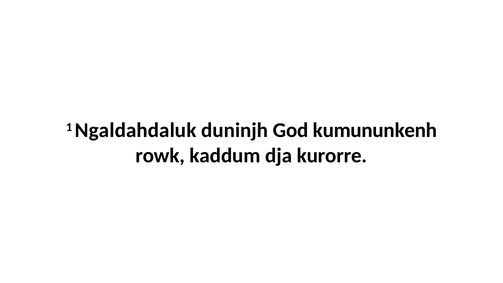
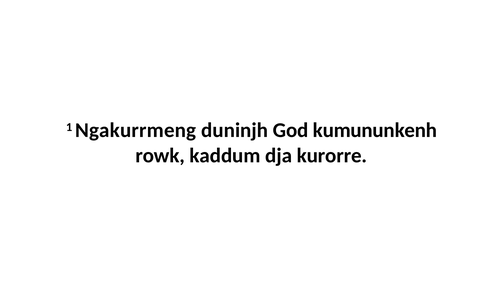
Ngaldahdaluk: Ngaldahdaluk -> Ngakurrmeng
